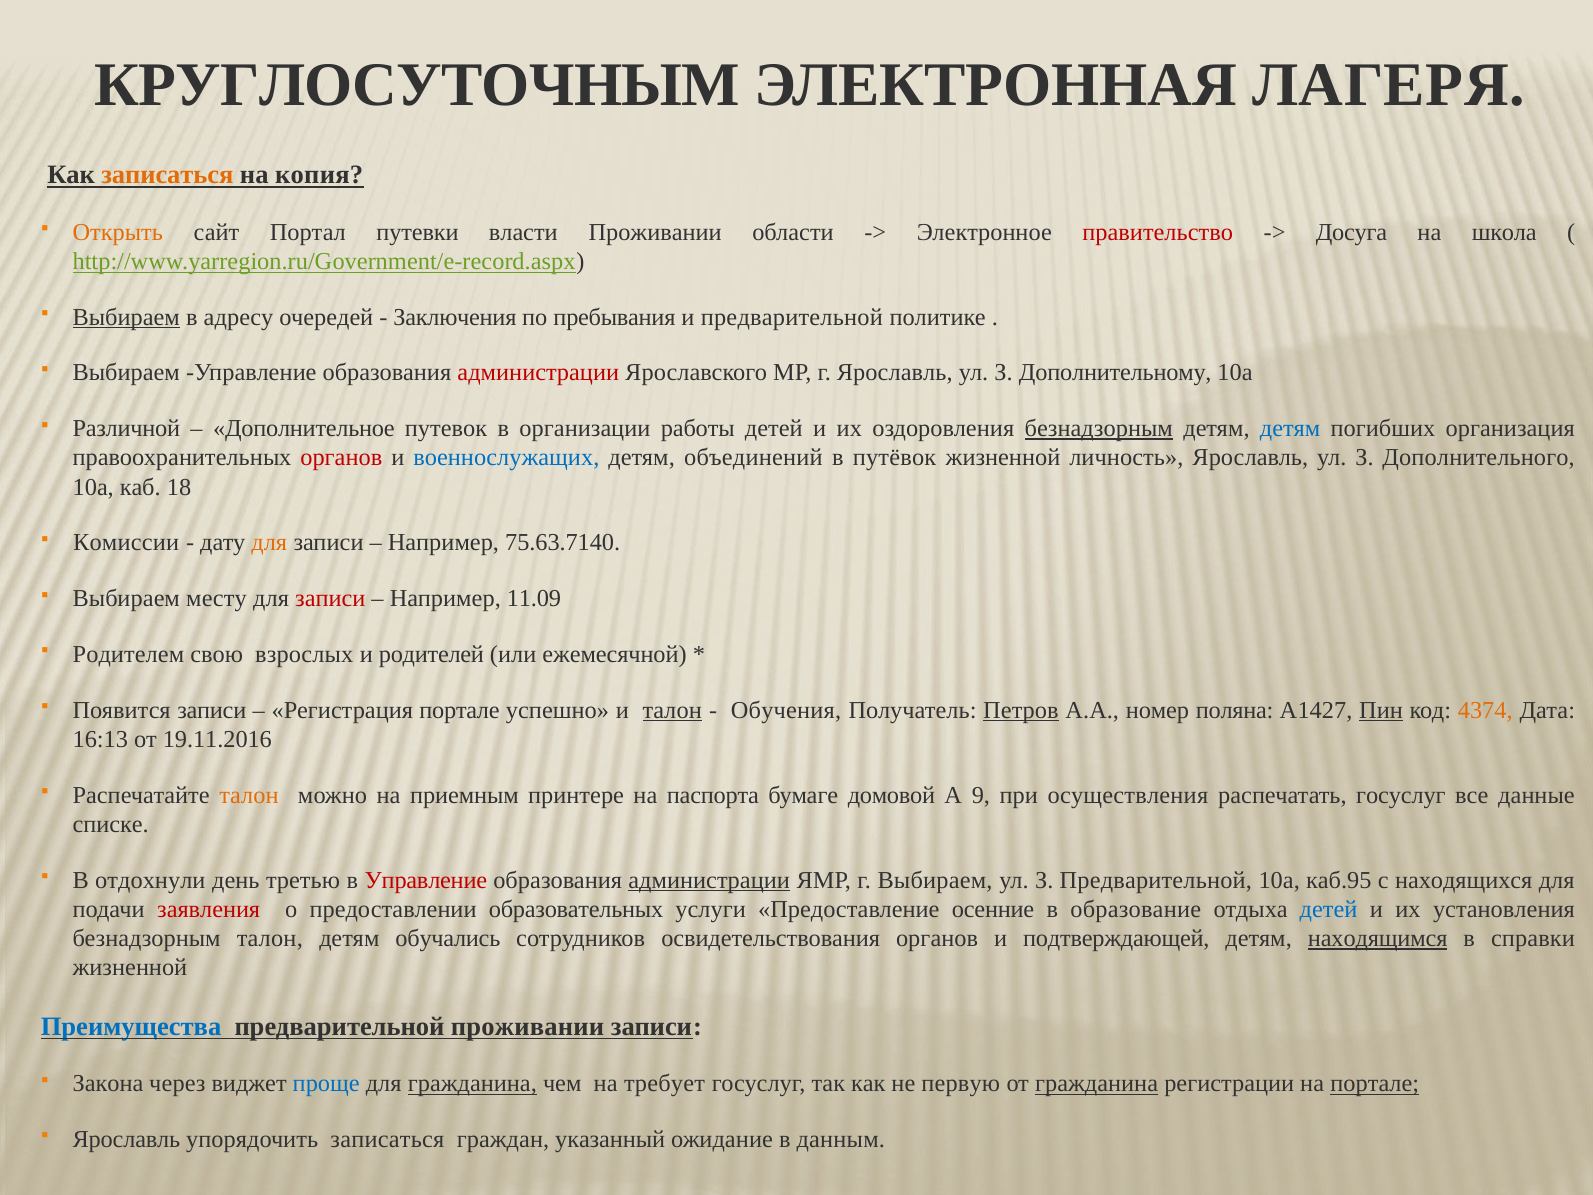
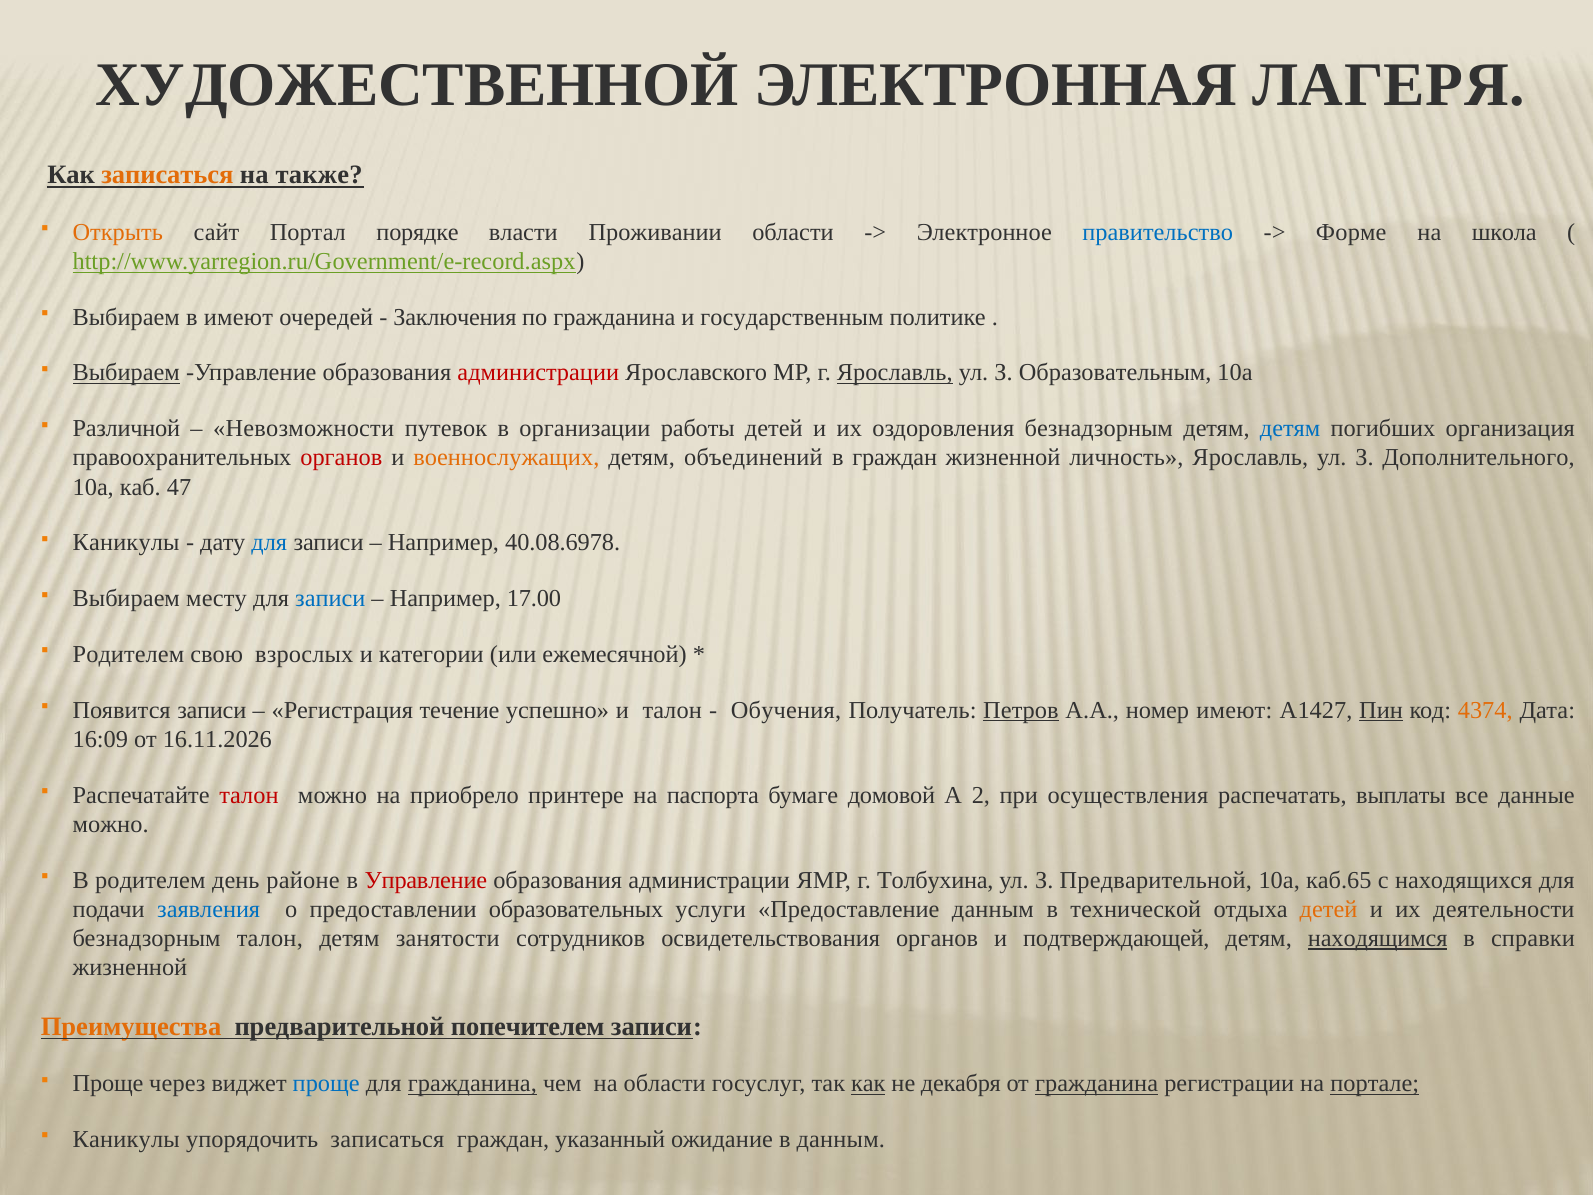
КРУГЛОСУТОЧНЫМ: КРУГЛОСУТОЧНЫМ -> ХУДОЖЕСТВЕННОЙ
копия: копия -> также
путевки: путевки -> порядке
правительство colour: red -> blue
Досуга: Досуга -> Форме
Выбираем at (126, 317) underline: present -> none
в адресу: адресу -> имеют
по пребывания: пребывания -> гражданина
и предварительной: предварительной -> государственным
Выбираем at (126, 373) underline: none -> present
Ярославль at (895, 373) underline: none -> present
Дополнительному: Дополнительному -> Образовательным
Дополнительное: Дополнительное -> Невозможности
безнадзорным at (1099, 428) underline: present -> none
военнослужащих colour: blue -> orange
в путёвок: путёвок -> граждан
18: 18 -> 47
Комиссии at (126, 543): Комиссии -> Каникулы
для at (269, 543) colour: orange -> blue
75.63.7140: 75.63.7140 -> 40.08.6978
записи at (330, 598) colour: red -> blue
11.09: 11.09 -> 17.00
родителей: родителей -> категории
Регистрация портале: портале -> течение
талон at (672, 710) underline: present -> none
номер поляна: поляна -> имеют
16:13: 16:13 -> 16:09
19.11.2016: 19.11.2016 -> 16.11.2026
талон at (249, 795) colour: orange -> red
приемным: приемным -> приобрело
9: 9 -> 2
распечатать госуслуг: госуслуг -> выплаты
списке at (111, 824): списке -> можно
В отдохнули: отдохнули -> родителем
третью: третью -> районе
администрации at (709, 880) underline: present -> none
г Выбираем: Выбираем -> Толбухина
каб.95: каб.95 -> каб.65
заявления colour: red -> blue
Предоставление осенние: осенние -> данным
образование: образование -> технической
детей at (1329, 909) colour: blue -> orange
установления: установления -> деятельности
обучались: обучались -> занятости
Преимущества colour: blue -> orange
предварительной проживании: проживании -> попечителем
Закона at (108, 1084): Закона -> Проще
на требует: требует -> области
как at (868, 1084) underline: none -> present
первую: первую -> декабря
Ярославль at (126, 1139): Ярославль -> Каникулы
